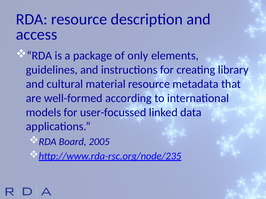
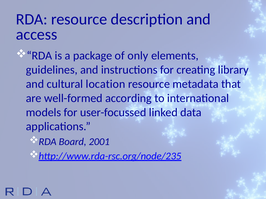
material: material -> location
2005: 2005 -> 2001
